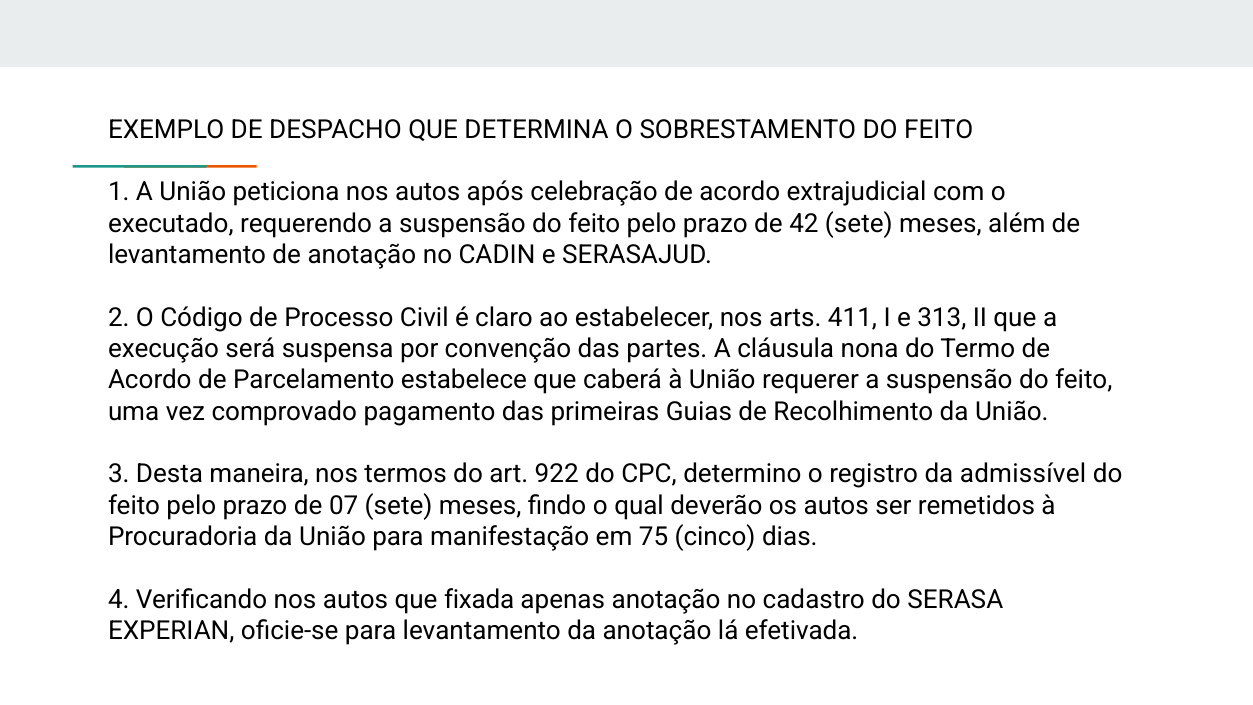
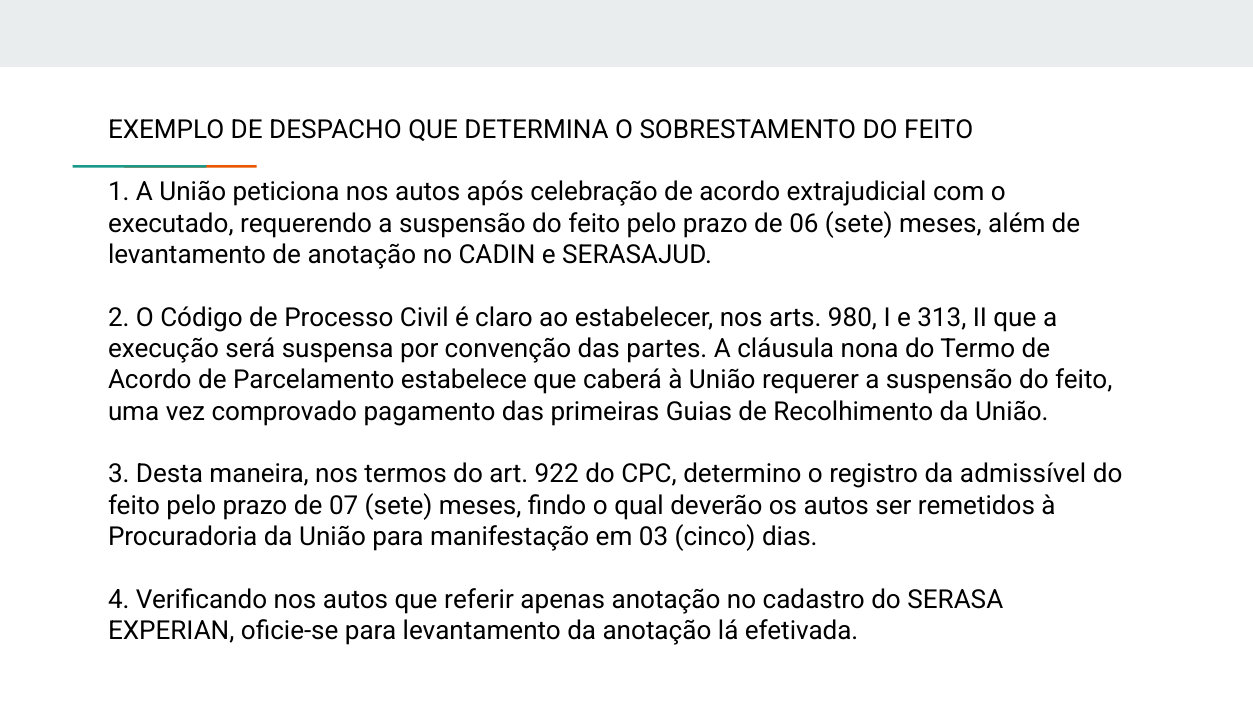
42: 42 -> 06
411: 411 -> 980
75: 75 -> 03
fixada: fixada -> referir
